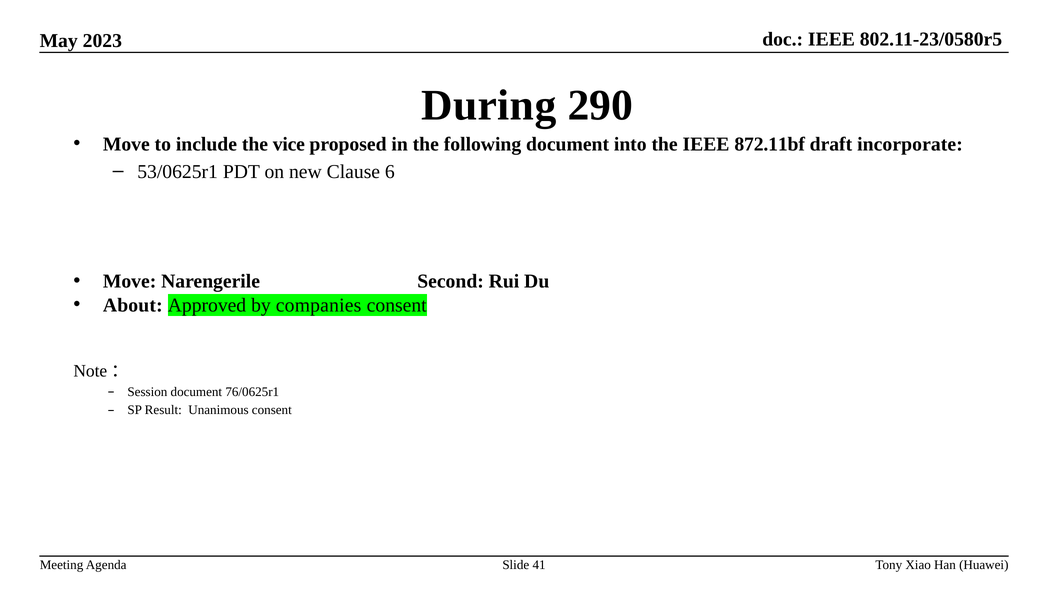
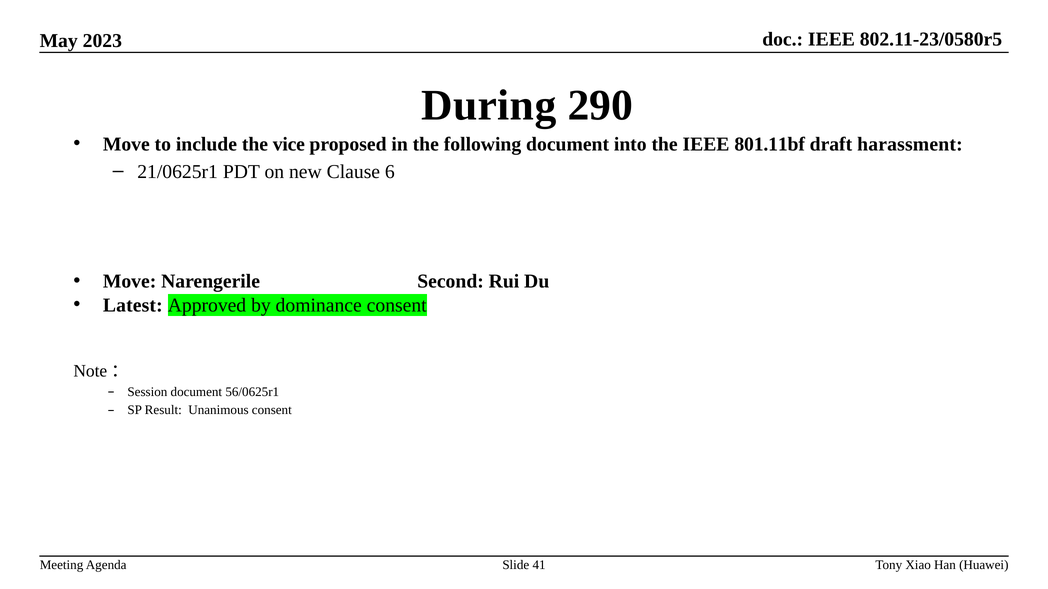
872.11bf: 872.11bf -> 801.11bf
incorporate: incorporate -> harassment
53/0625r1: 53/0625r1 -> 21/0625r1
About: About -> Latest
companies: companies -> dominance
76/0625r1: 76/0625r1 -> 56/0625r1
